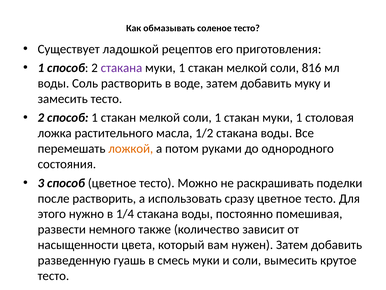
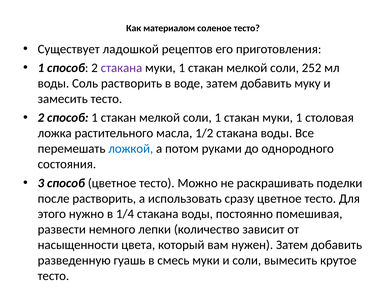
обмазывать: обмазывать -> материалом
816: 816 -> 252
ложкой colour: orange -> blue
также: также -> лепки
